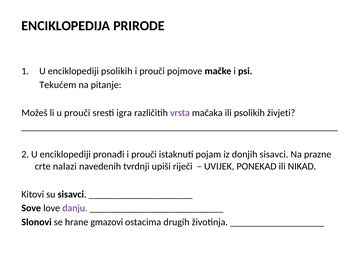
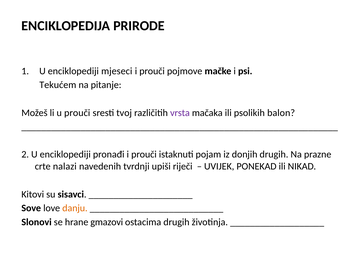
enciklopediji psolikih: psolikih -> mjeseci
igra: igra -> tvoj
živjeti: živjeti -> balon
donjih sisavci: sisavci -> drugih
danju colour: purple -> orange
